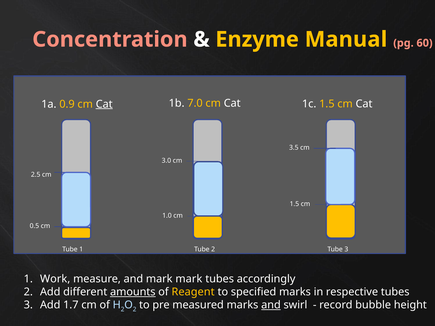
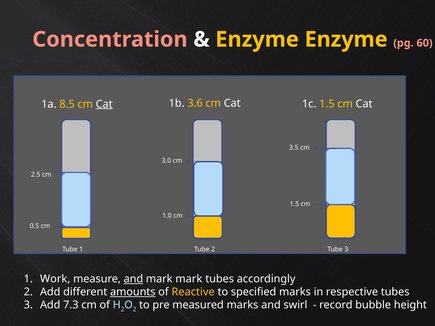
Enzyme Manual: Manual -> Enzyme
7.0: 7.0 -> 3.6
0.9: 0.9 -> 8.5
and at (133, 279) underline: none -> present
Reagent: Reagent -> Reactive
1.7: 1.7 -> 7.3
and at (271, 305) underline: present -> none
